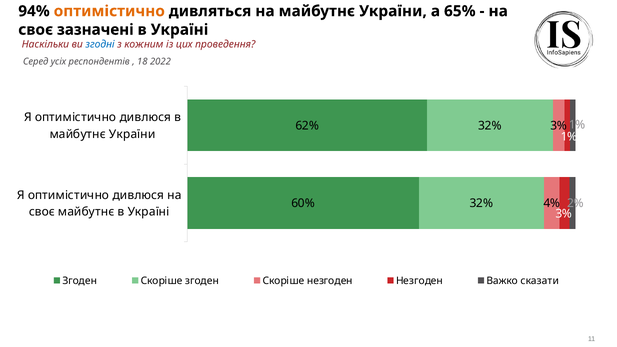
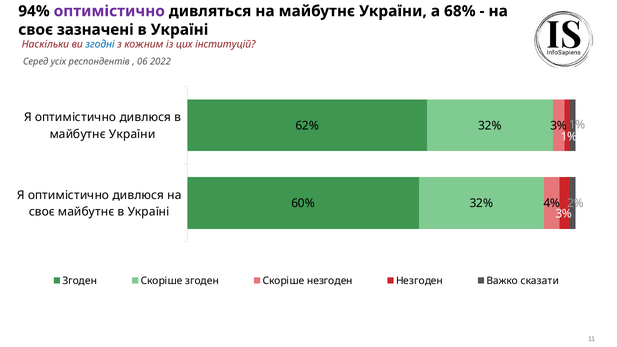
оптимістично at (109, 11) colour: orange -> purple
65%: 65% -> 68%
проведення: проведення -> інституцій
18: 18 -> 06
